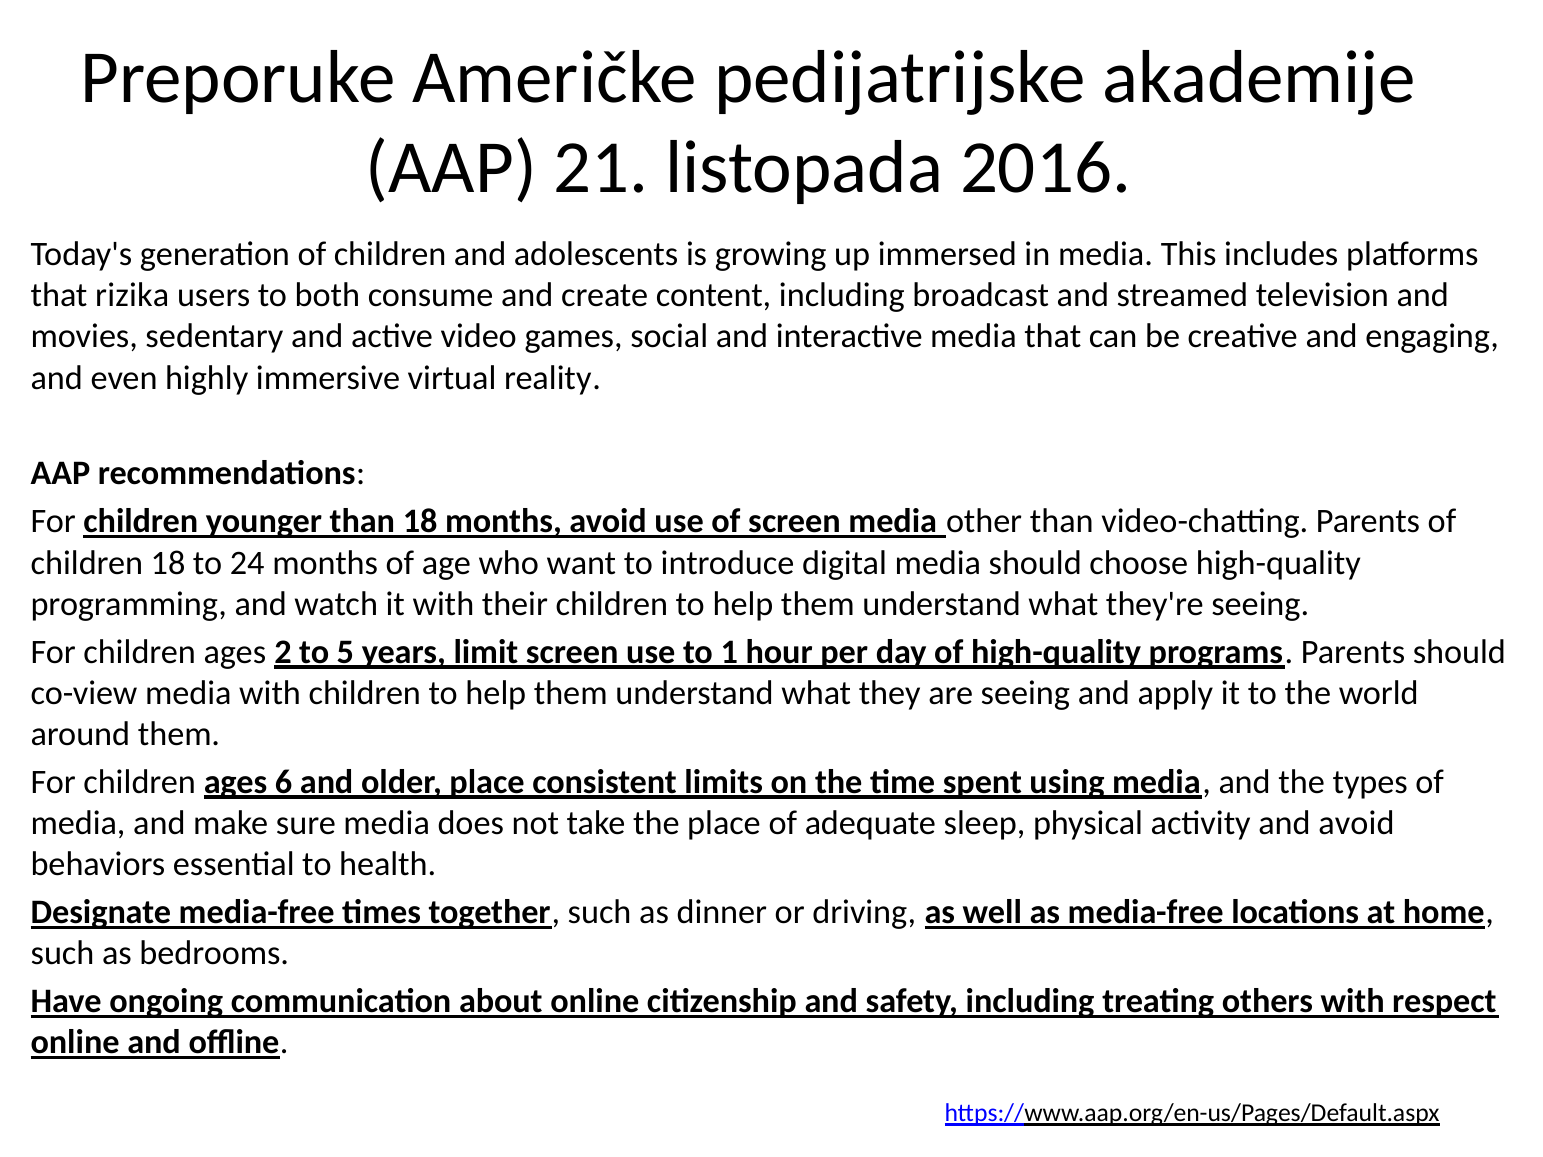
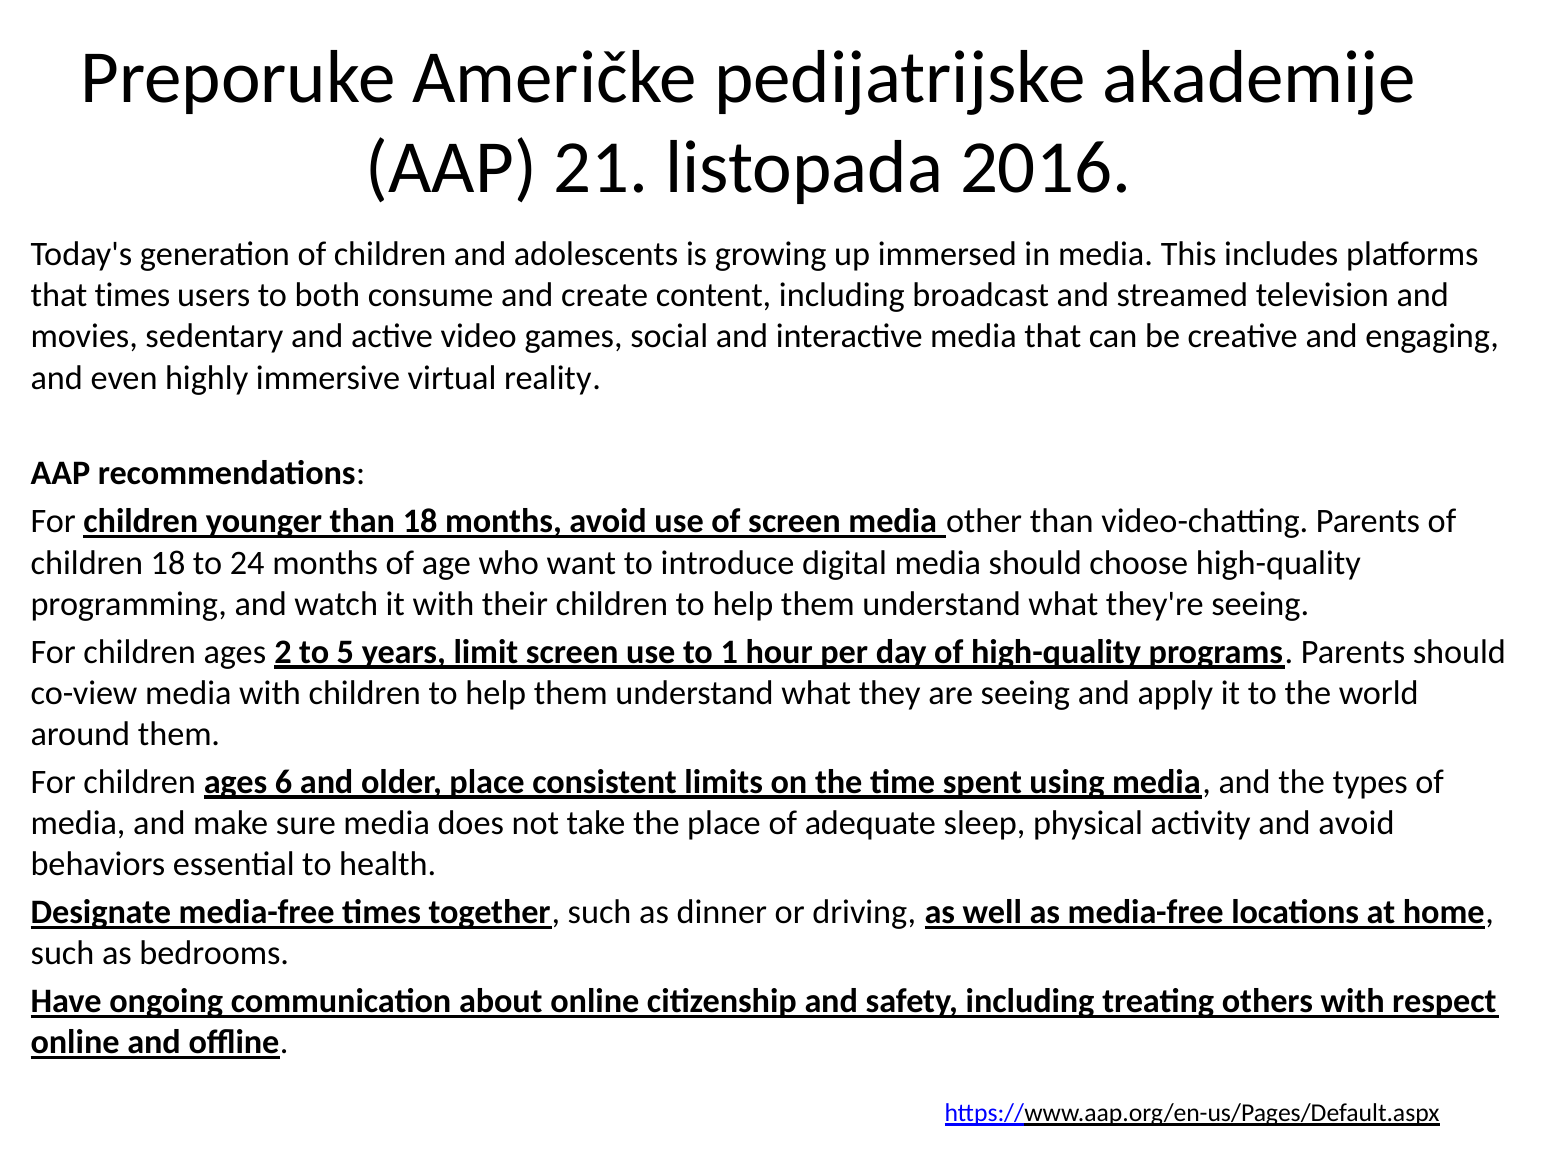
that rizika: rizika -> times
